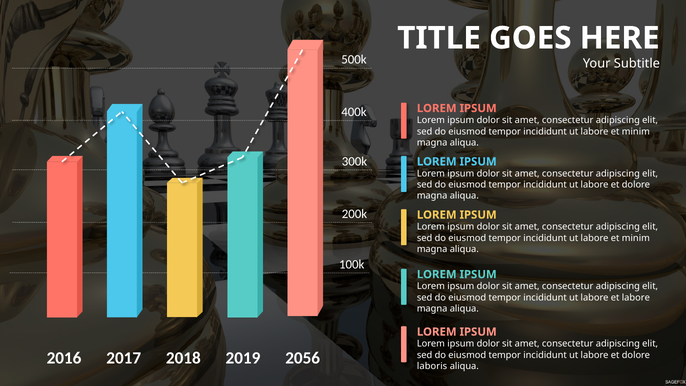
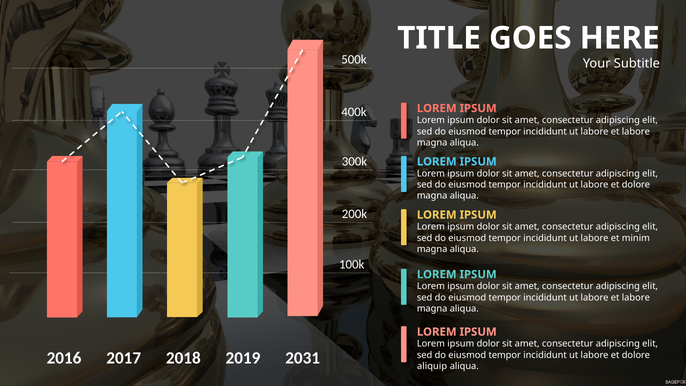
minim at (636, 131): minim -> labore
2056: 2056 -> 2031
laboris: laboris -> aliquip
